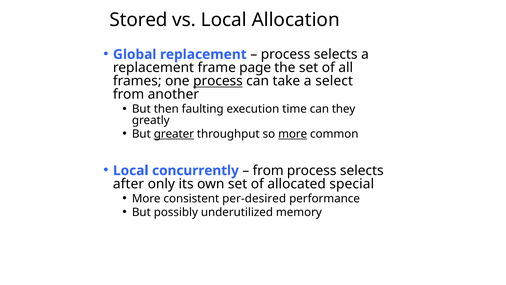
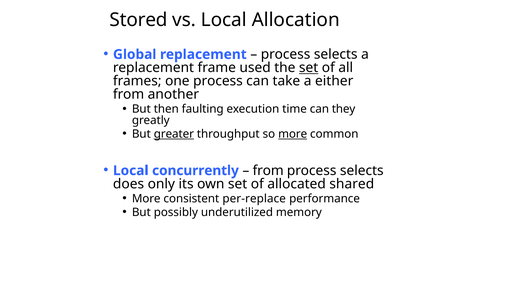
page: page -> used
set at (309, 68) underline: none -> present
process at (218, 81) underline: present -> none
select: select -> either
after: after -> does
special: special -> shared
per-desired: per-desired -> per-replace
